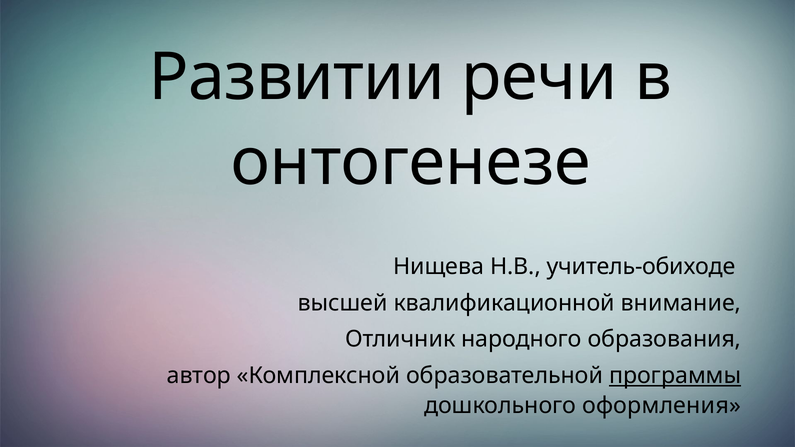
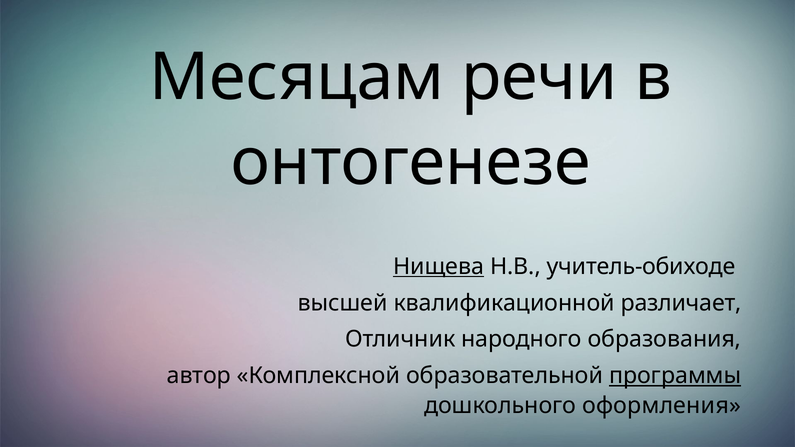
Развитии: Развитии -> Месяцам
Нищева underline: none -> present
внимание: внимание -> различает
